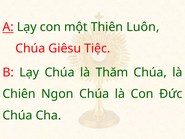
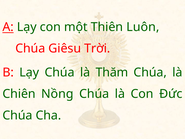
Tiệc: Tiệc -> Trời
Ngon: Ngon -> Nồng
